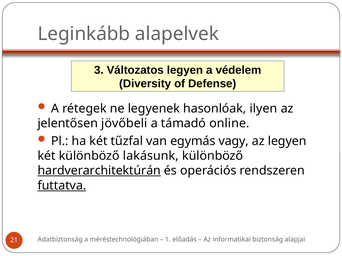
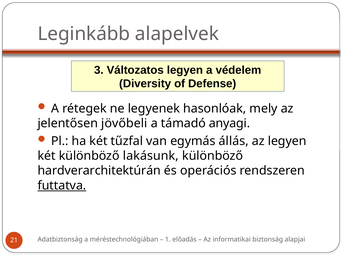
ilyen: ilyen -> mely
online: online -> anyagi
vagy: vagy -> állás
hardverarchitektúrán underline: present -> none
